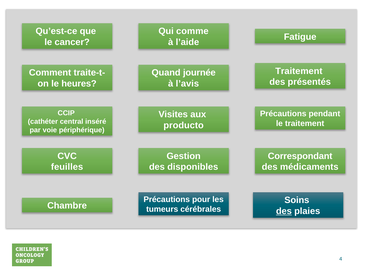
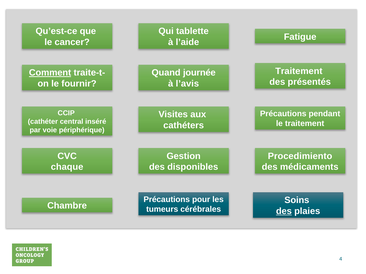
comme: comme -> tablette
Comment underline: none -> present
heures: heures -> fournir
producto: producto -> cathéters
Correspondant: Correspondant -> Procedimiento
feuilles: feuilles -> chaque
